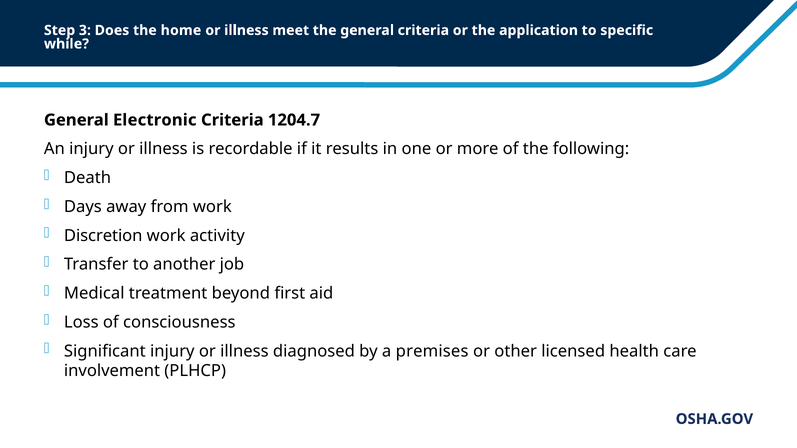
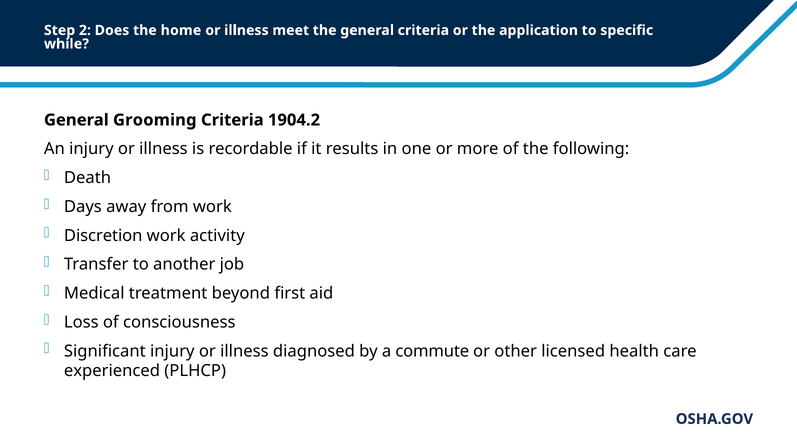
3: 3 -> 2
Electronic: Electronic -> Grooming
1204.7: 1204.7 -> 1904.2
premises: premises -> commute
involvement: involvement -> experienced
